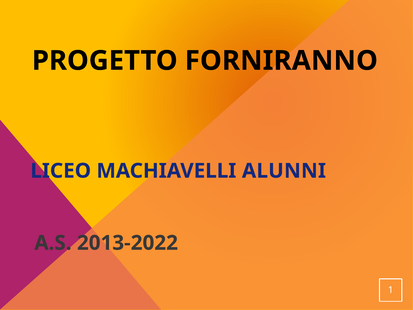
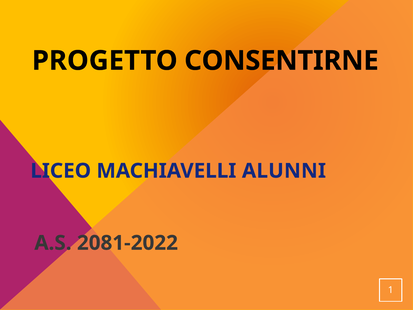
FORNIRANNO: FORNIRANNO -> CONSENTIRNE
2013-2022: 2013-2022 -> 2081-2022
